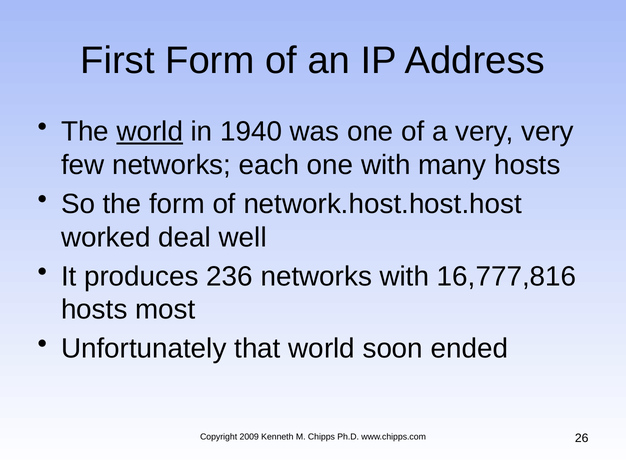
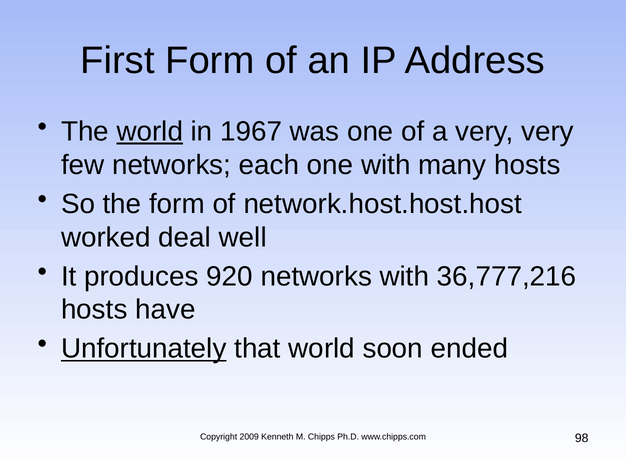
1940: 1940 -> 1967
236: 236 -> 920
16,777,816: 16,777,816 -> 36,777,216
most: most -> have
Unfortunately underline: none -> present
26: 26 -> 98
